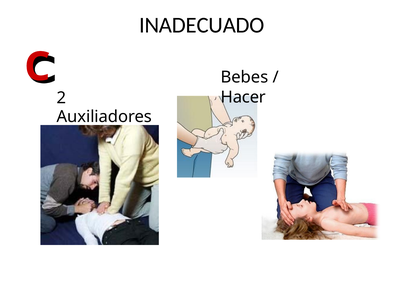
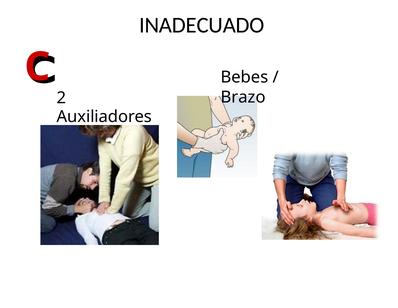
Hacer: Hacer -> Brazo
